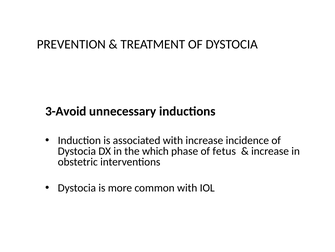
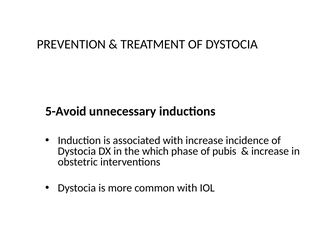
3-Avoid: 3-Avoid -> 5-Avoid
fetus: fetus -> pubis
